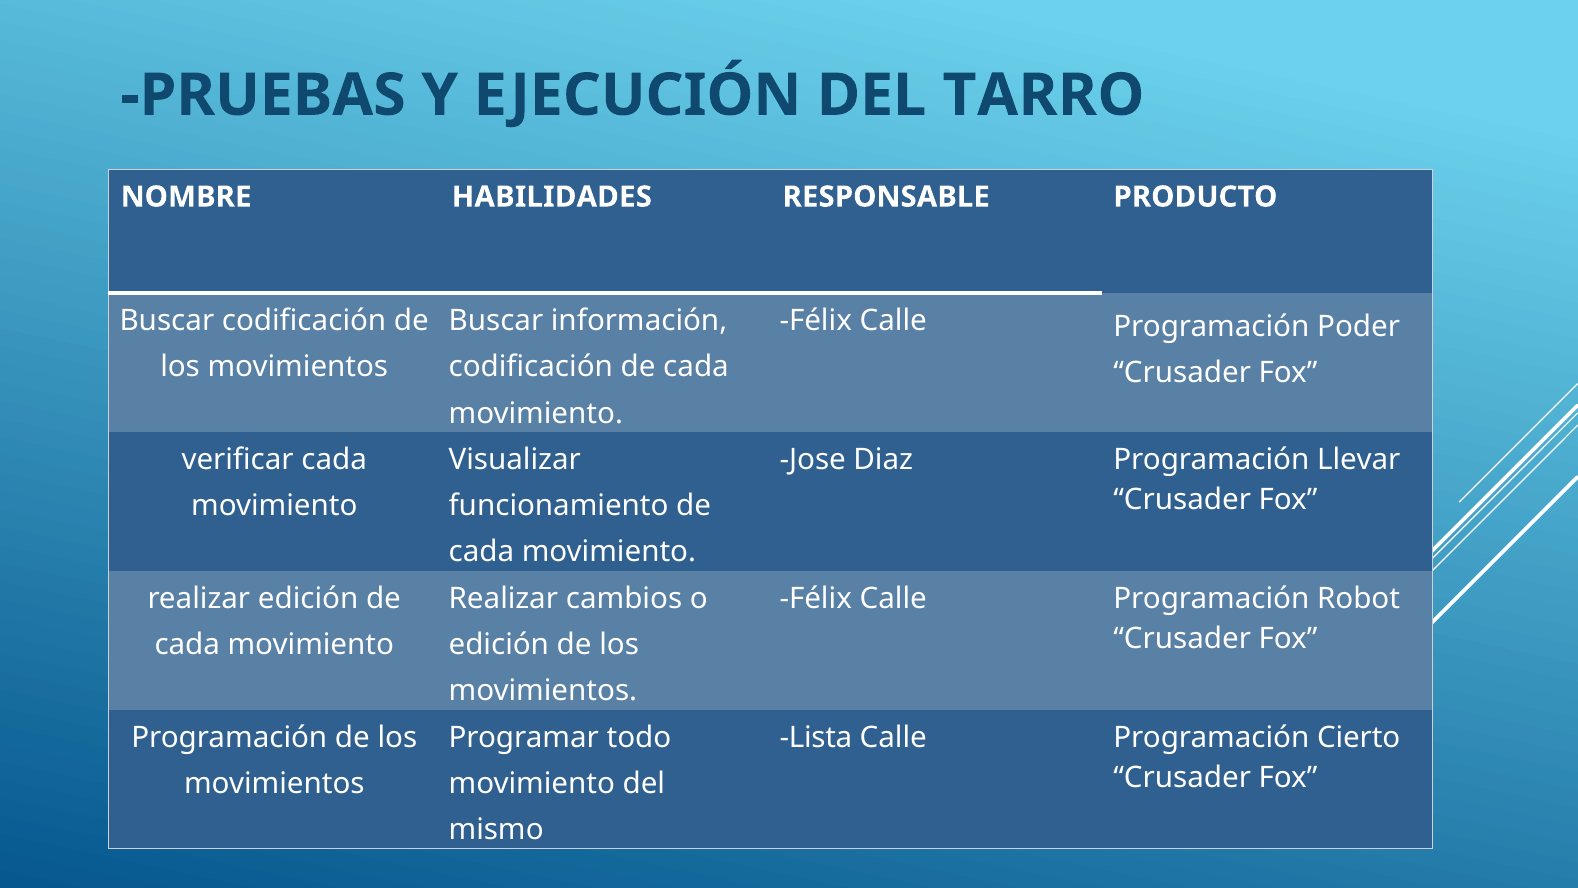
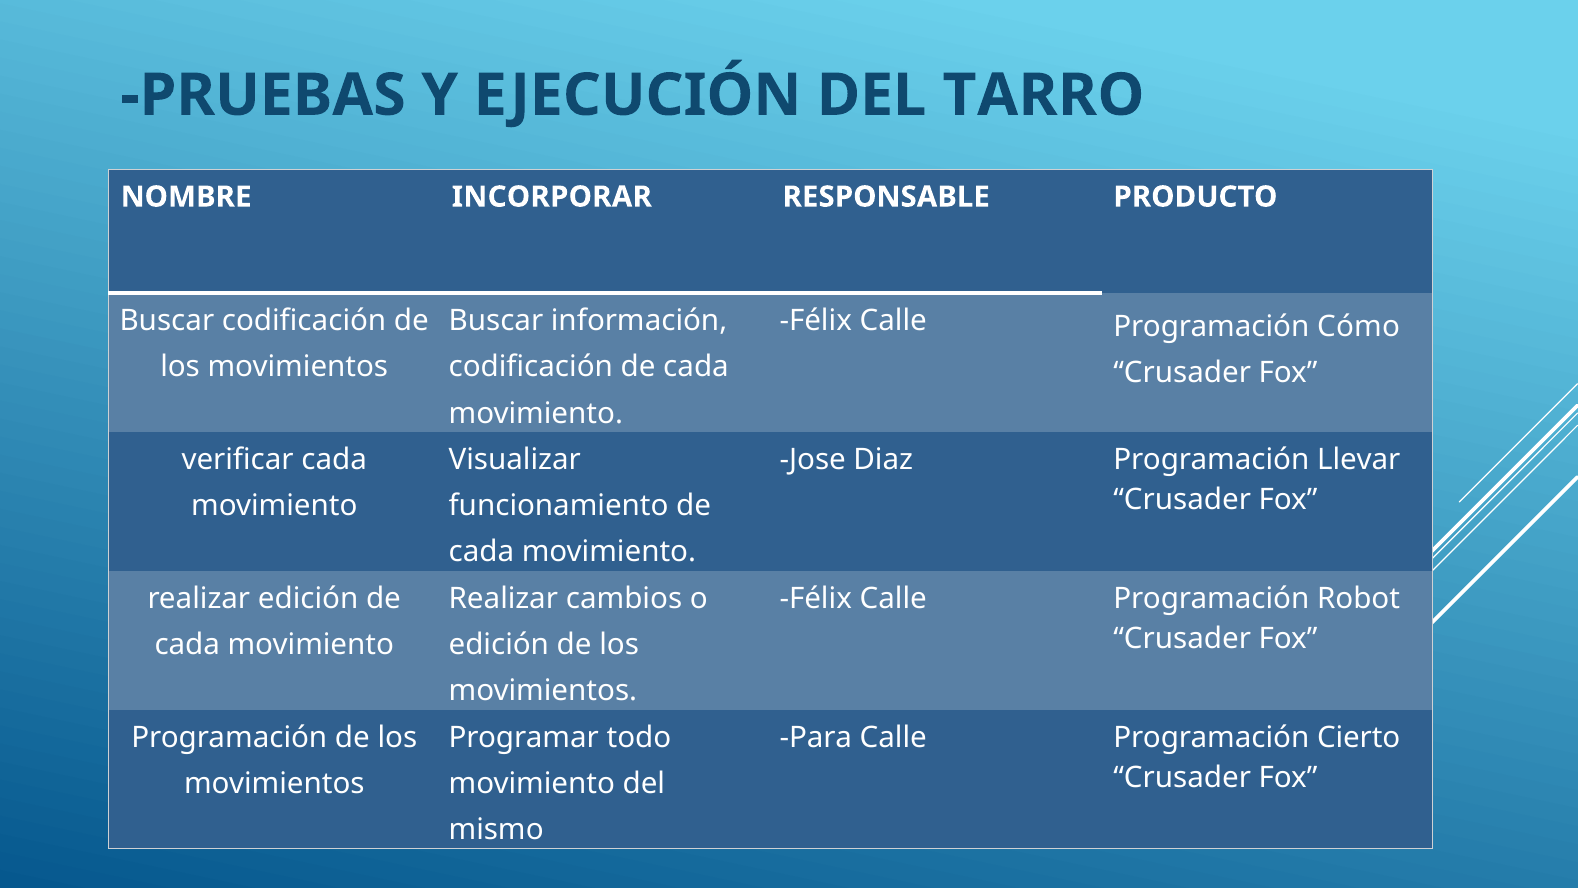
HABILIDADES: HABILIDADES -> INCORPORAR
Poder: Poder -> Cómo
Lista: Lista -> Para
